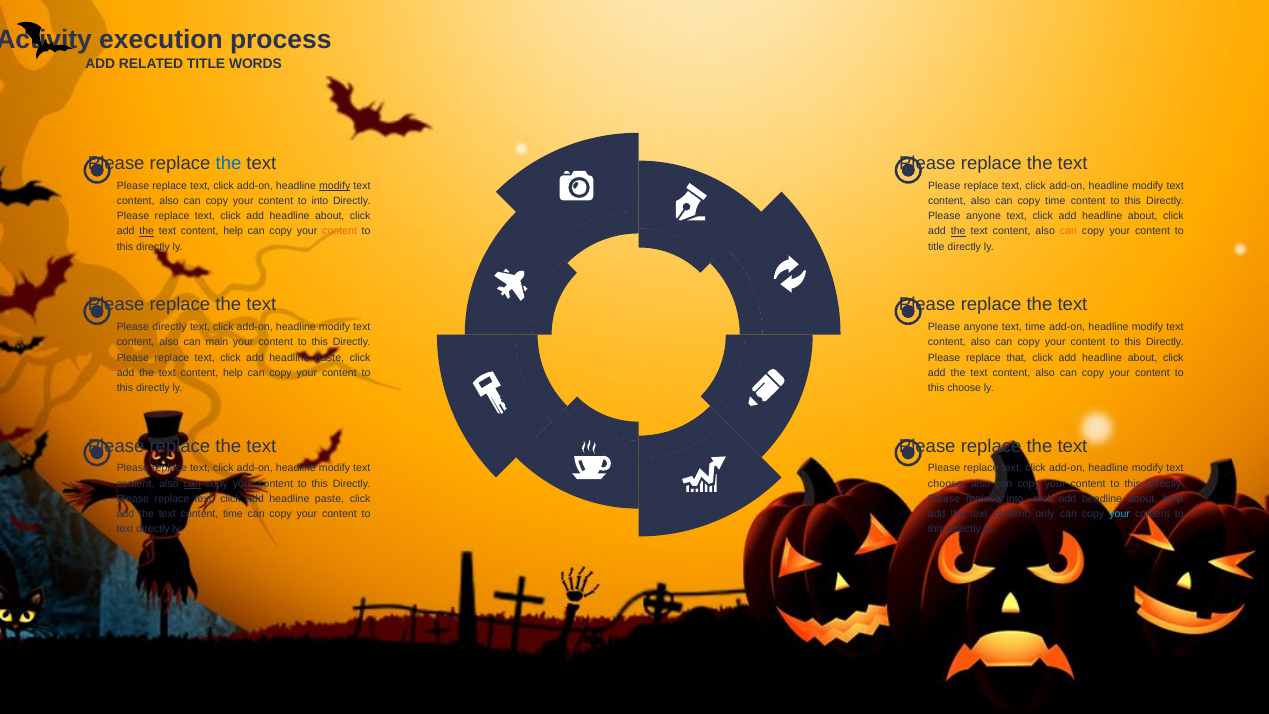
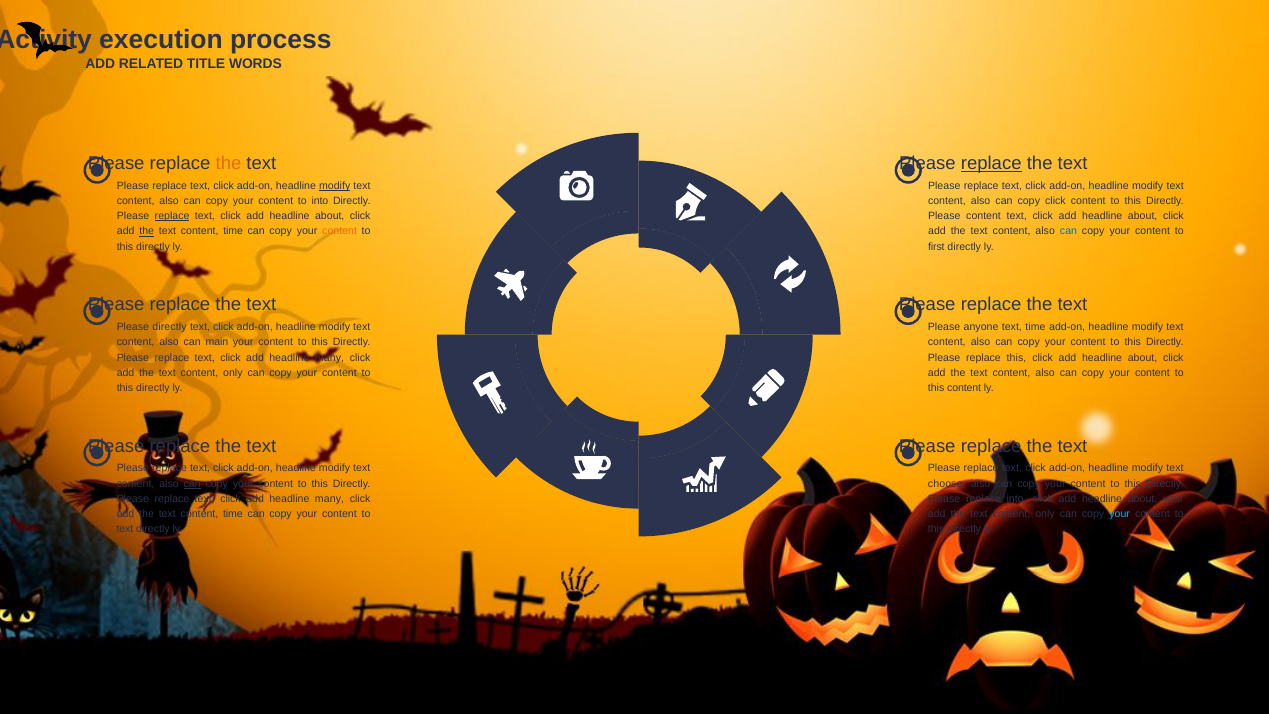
the at (228, 163) colour: blue -> orange
replace at (991, 163) underline: none -> present
copy time: time -> click
replace at (172, 216) underline: none -> present
anyone at (984, 216): anyone -> content
help at (233, 231): help -> time
the at (958, 231) underline: present -> none
can at (1069, 231) colour: orange -> blue
title at (936, 247): title -> first
paste at (330, 357): paste -> many
replace that: that -> this
help at (233, 373): help -> only
this choose: choose -> content
paste at (330, 499): paste -> many
about help: help -> your
